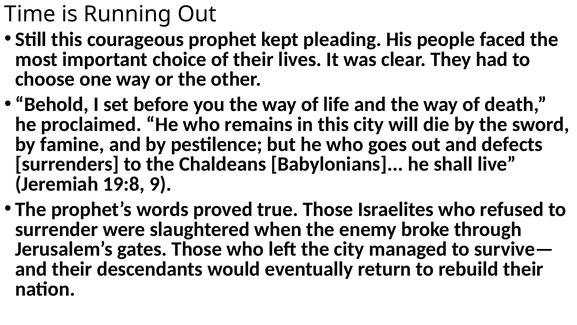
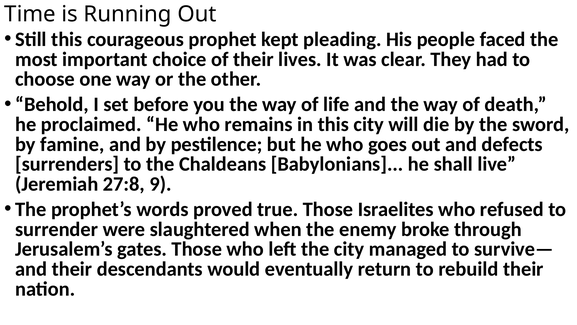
19:8: 19:8 -> 27:8
